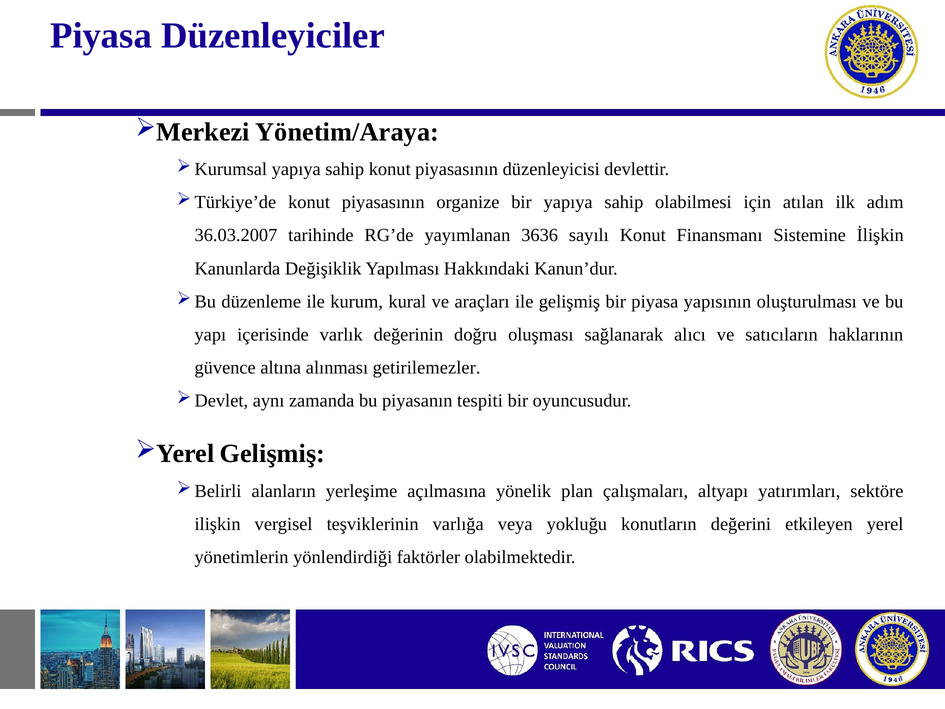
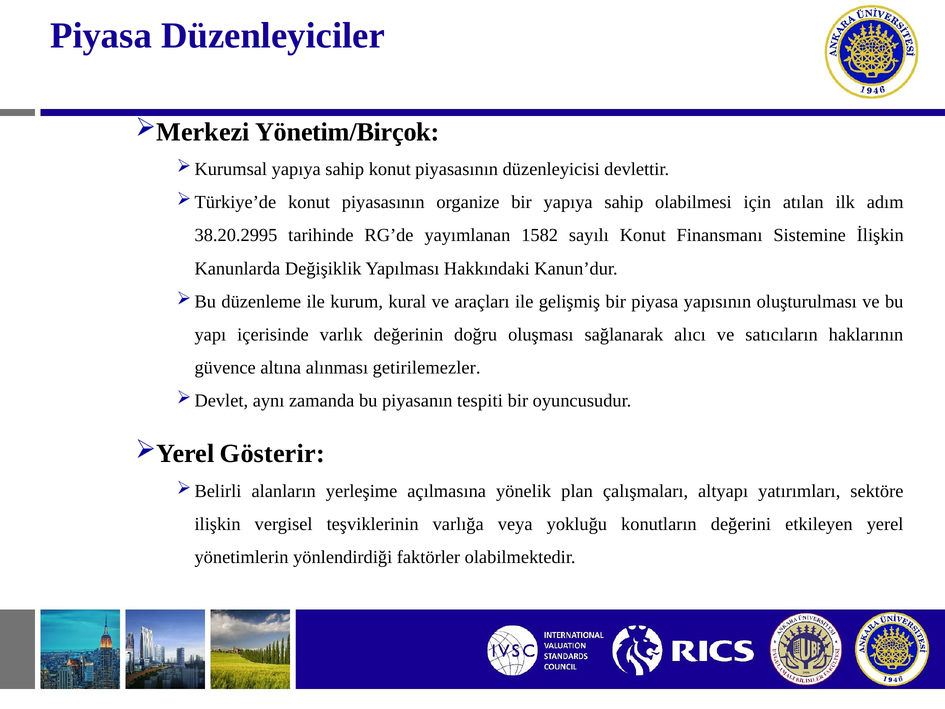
Yönetim/Araya: Yönetim/Araya -> Yönetim/Birçok
36.03.2007: 36.03.2007 -> 38.20.2995
3636: 3636 -> 1582
Gelişmiş at (272, 454): Gelişmiş -> Gösterir
